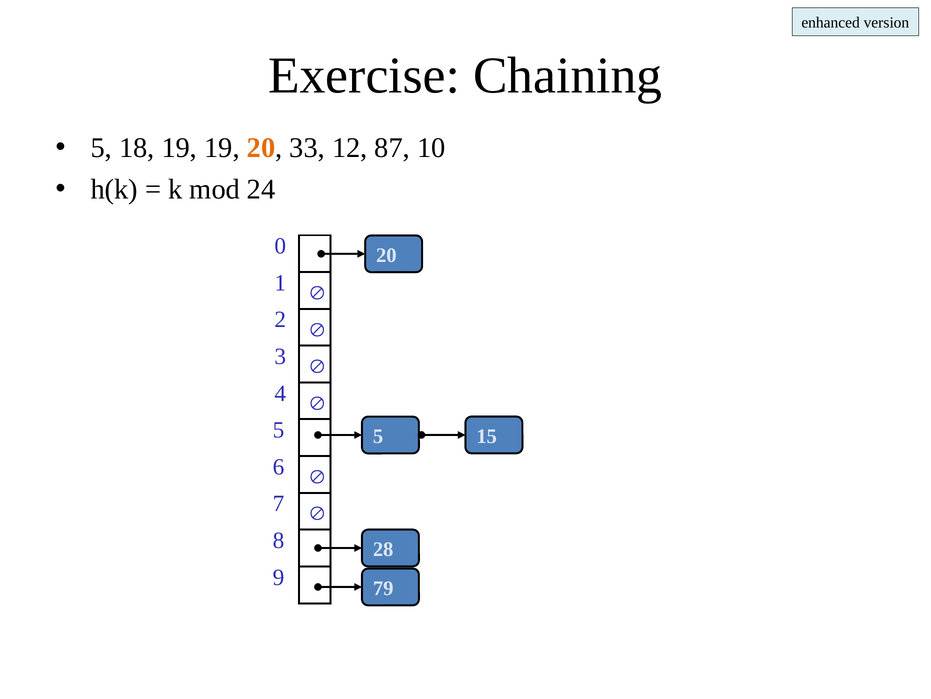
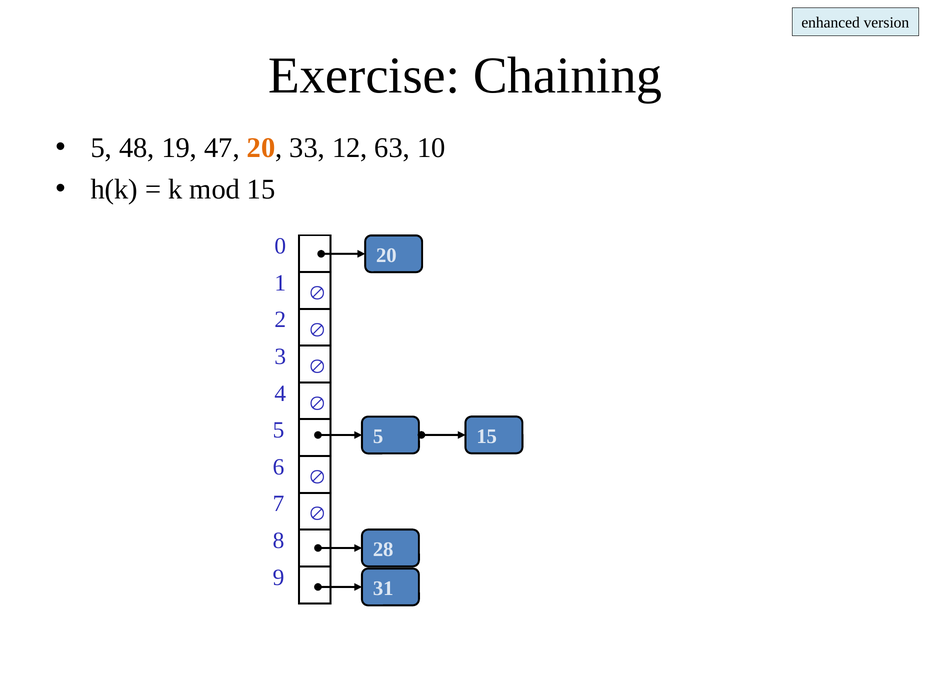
18: 18 -> 48
19 19: 19 -> 47
87: 87 -> 63
mod 24: 24 -> 15
79: 79 -> 31
